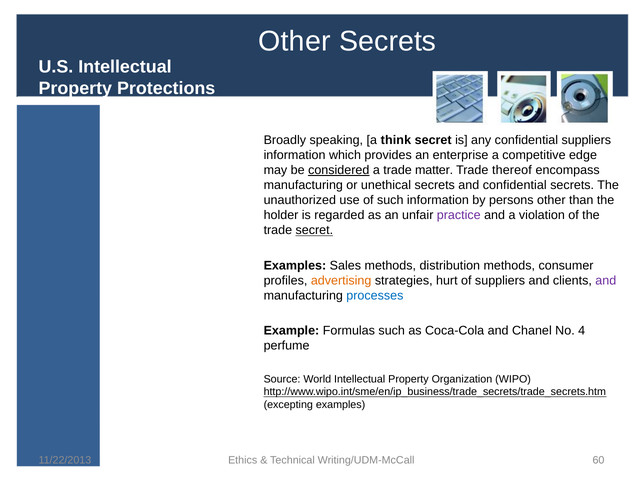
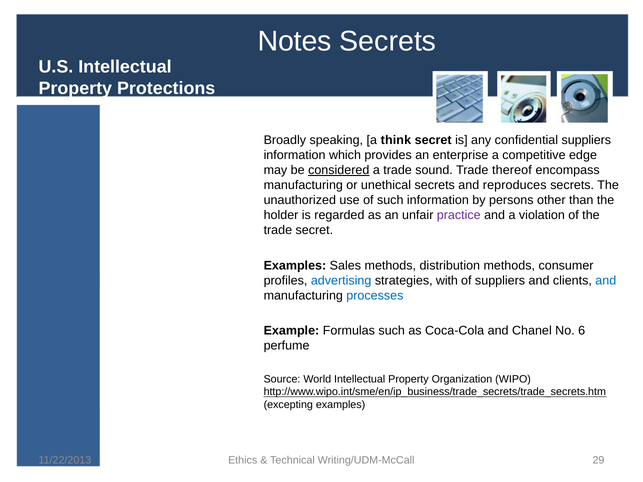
Other at (295, 42): Other -> Notes
matter: matter -> sound
and confidential: confidential -> reproduces
secret at (314, 230) underline: present -> none
advertising colour: orange -> blue
hurt: hurt -> with
and at (606, 281) colour: purple -> blue
4: 4 -> 6
60: 60 -> 29
